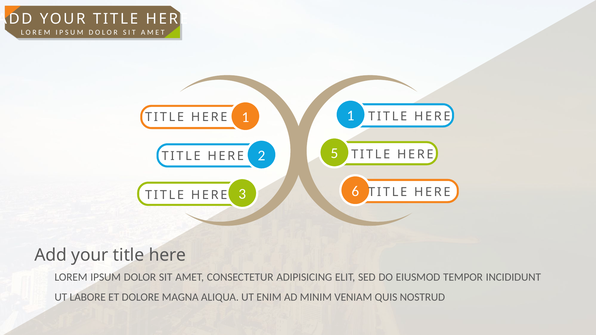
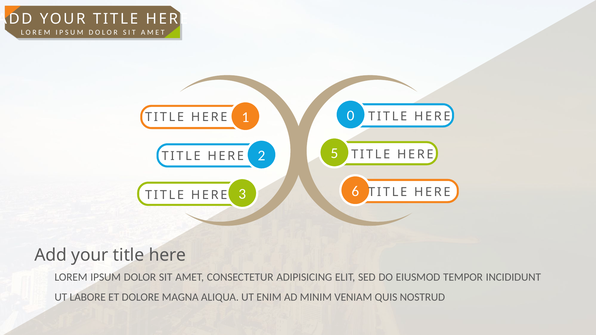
HERE 1: 1 -> 0
